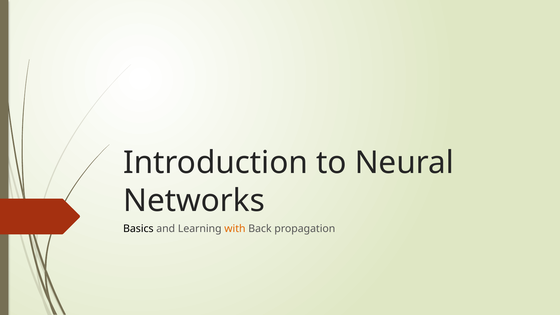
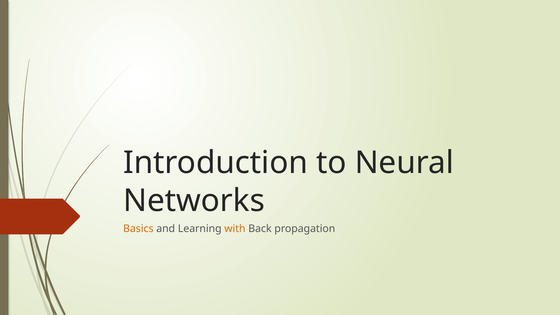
Basics colour: black -> orange
